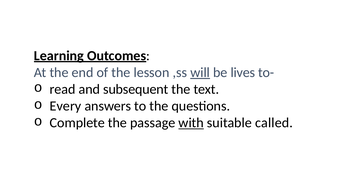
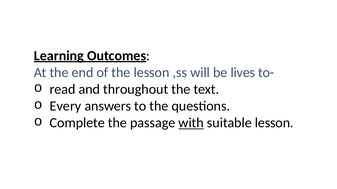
will underline: present -> none
subsequent: subsequent -> throughout
suitable called: called -> lesson
